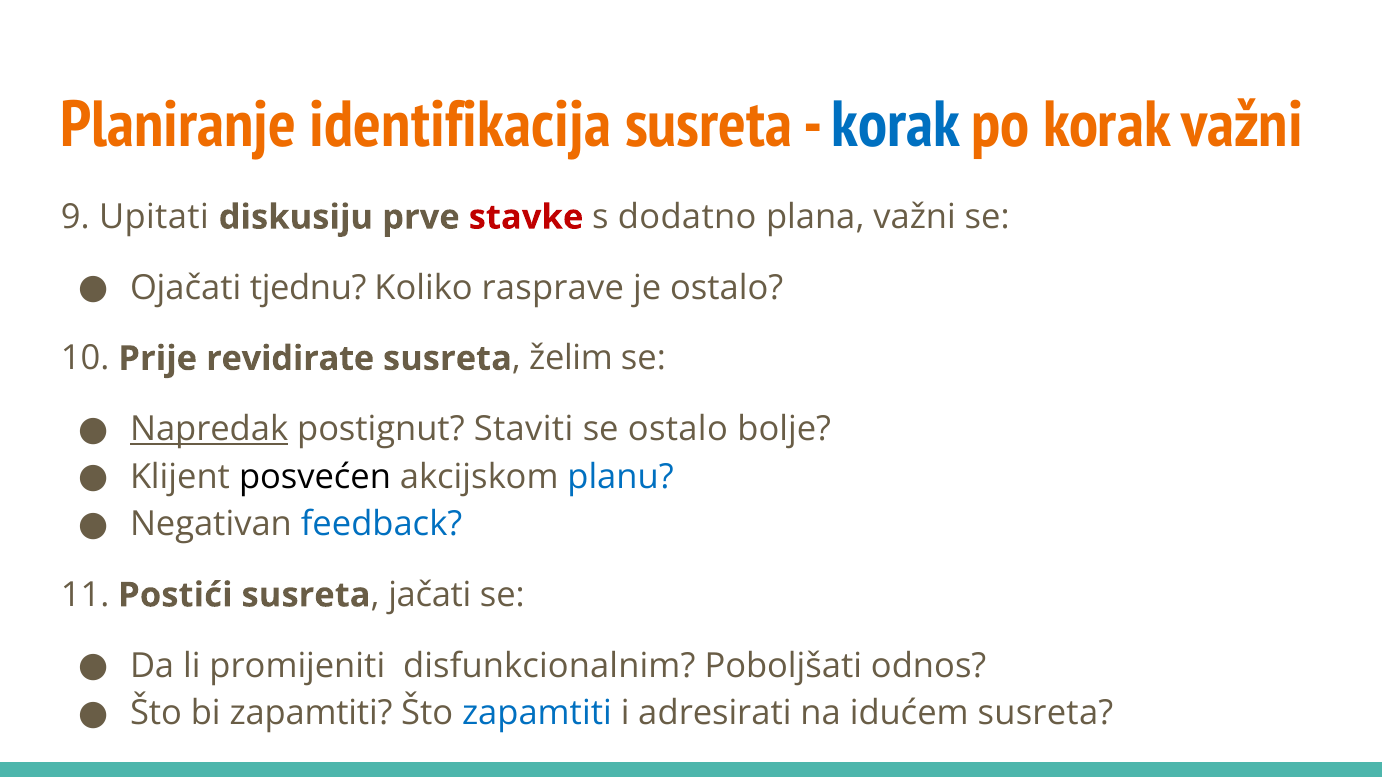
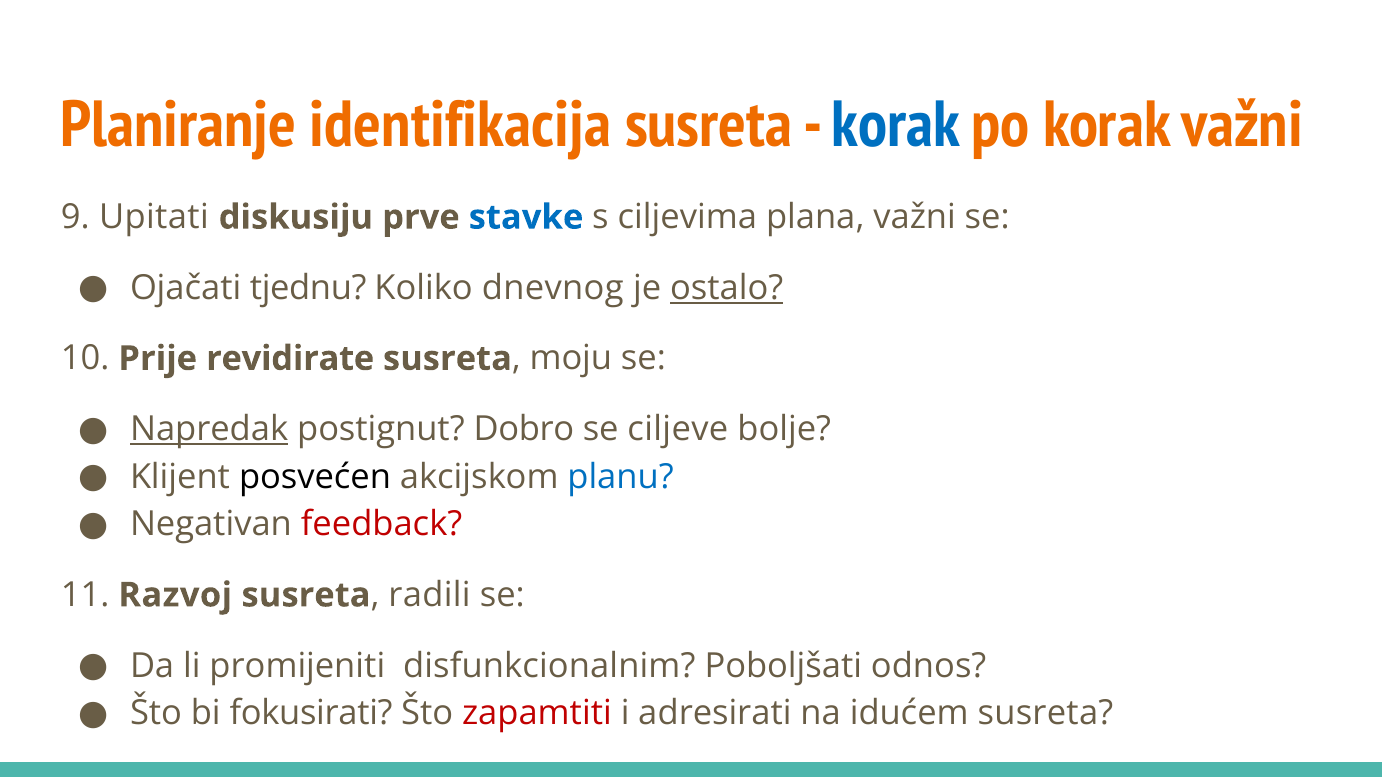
stavke colour: red -> blue
dodatno: dodatno -> ciljevima
rasprave: rasprave -> dnevnog
ostalo at (727, 288) underline: none -> present
želim: želim -> moju
Staviti: Staviti -> Dobro
se ostalo: ostalo -> ciljeve
feedback colour: blue -> red
Postići: Postići -> Razvoj
jačati: jačati -> radili
bi zapamtiti: zapamtiti -> fokusirati
zapamtiti at (537, 714) colour: blue -> red
